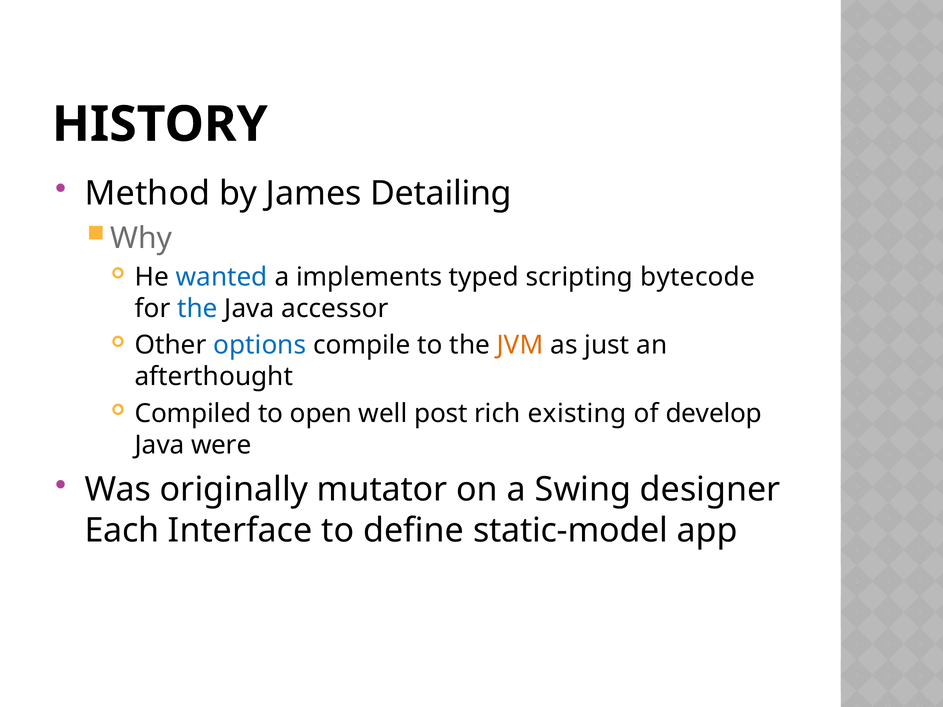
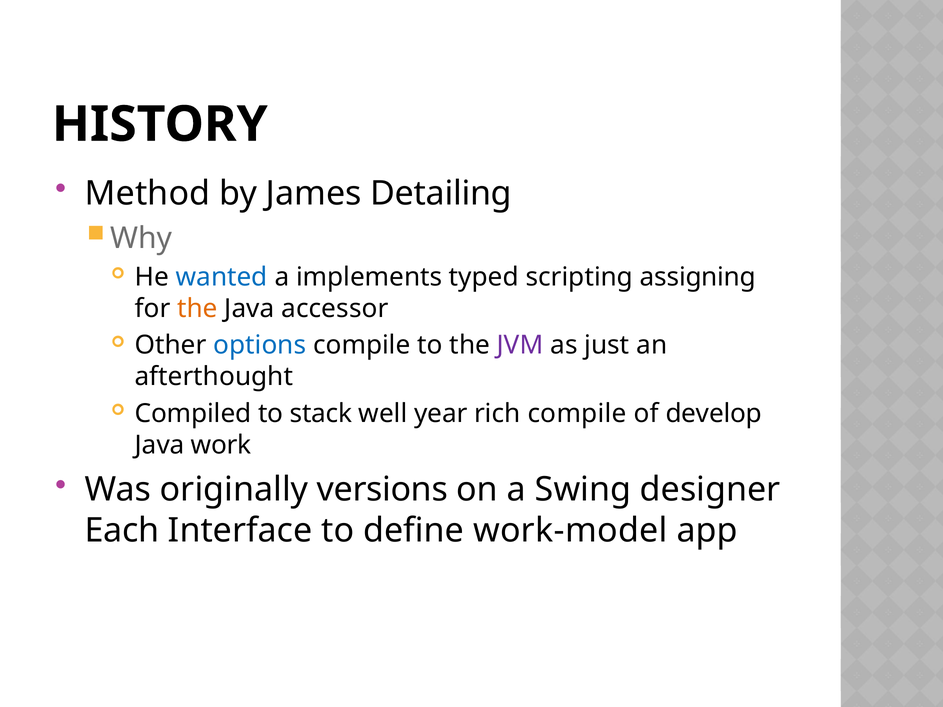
bytecode: bytecode -> assigning
the at (197, 309) colour: blue -> orange
JVM colour: orange -> purple
open: open -> stack
post: post -> year
rich existing: existing -> compile
were: were -> work
mutator: mutator -> versions
static-model: static-model -> work-model
